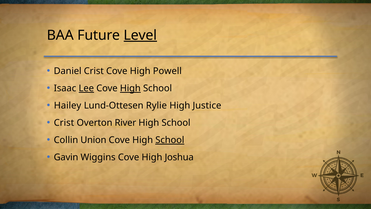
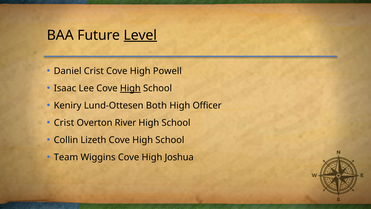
Lee underline: present -> none
Hailey: Hailey -> Keniry
Rylie: Rylie -> Both
Justice: Justice -> Officer
Union: Union -> Lizeth
School at (170, 140) underline: present -> none
Gavin: Gavin -> Team
